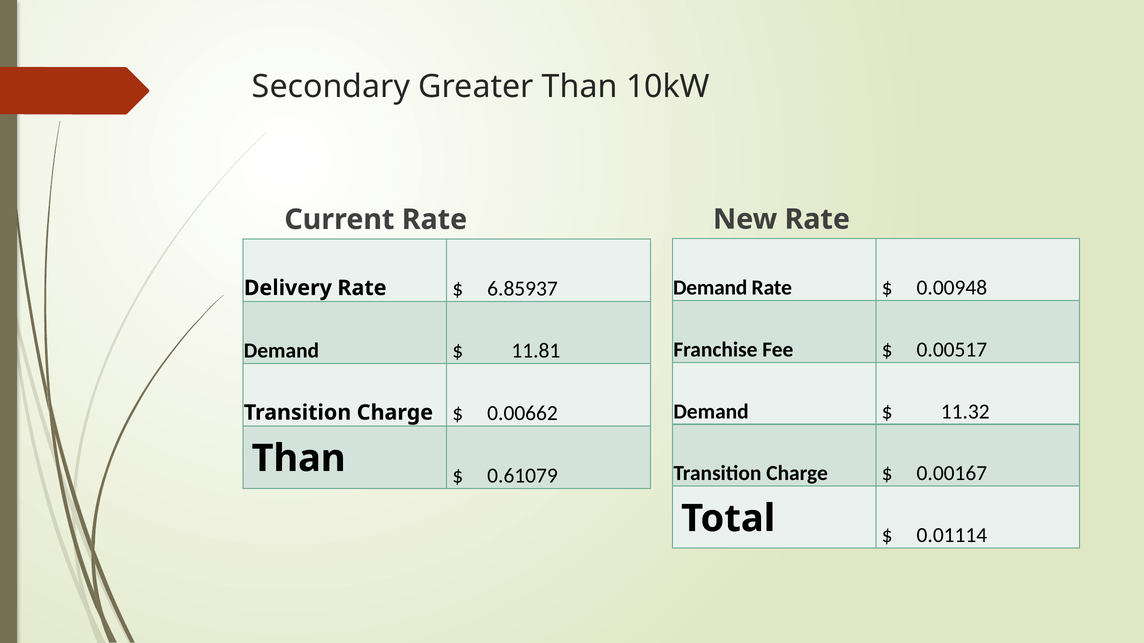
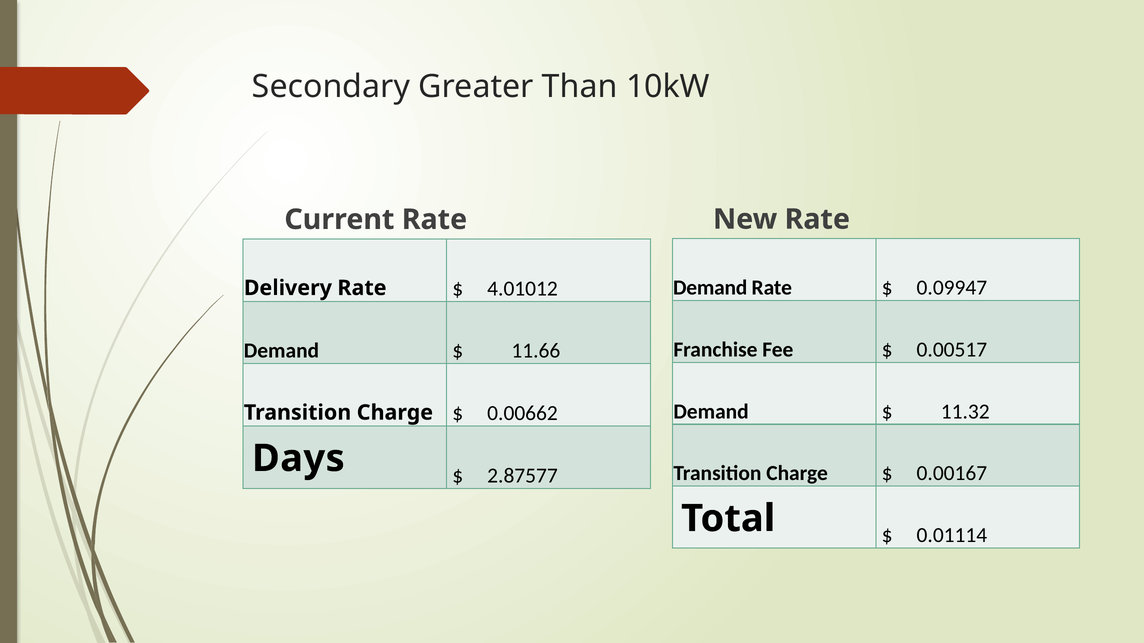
0.00948: 0.00948 -> 0.09947
6.85937: 6.85937 -> 4.01012
11.81: 11.81 -> 11.66
Than at (299, 459): Than -> Days
0.61079: 0.61079 -> 2.87577
